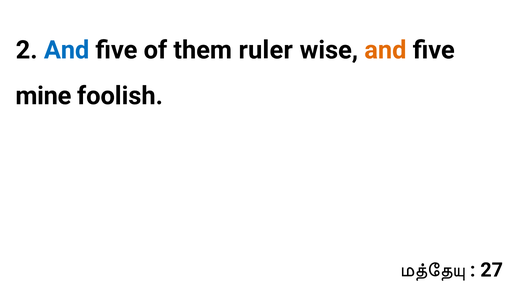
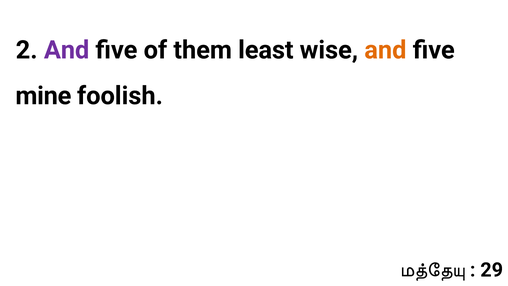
And at (67, 50) colour: blue -> purple
ruler: ruler -> least
27: 27 -> 29
